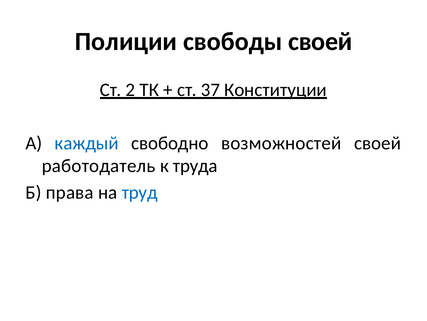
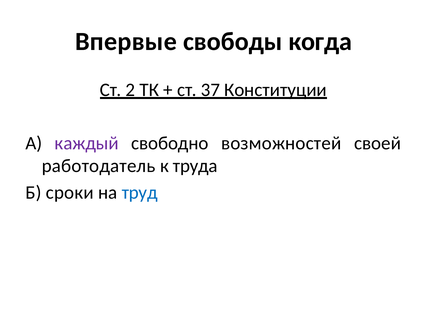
Полиции: Полиции -> Впервые
свободы своей: своей -> когда
каждый colour: blue -> purple
права: права -> сроки
